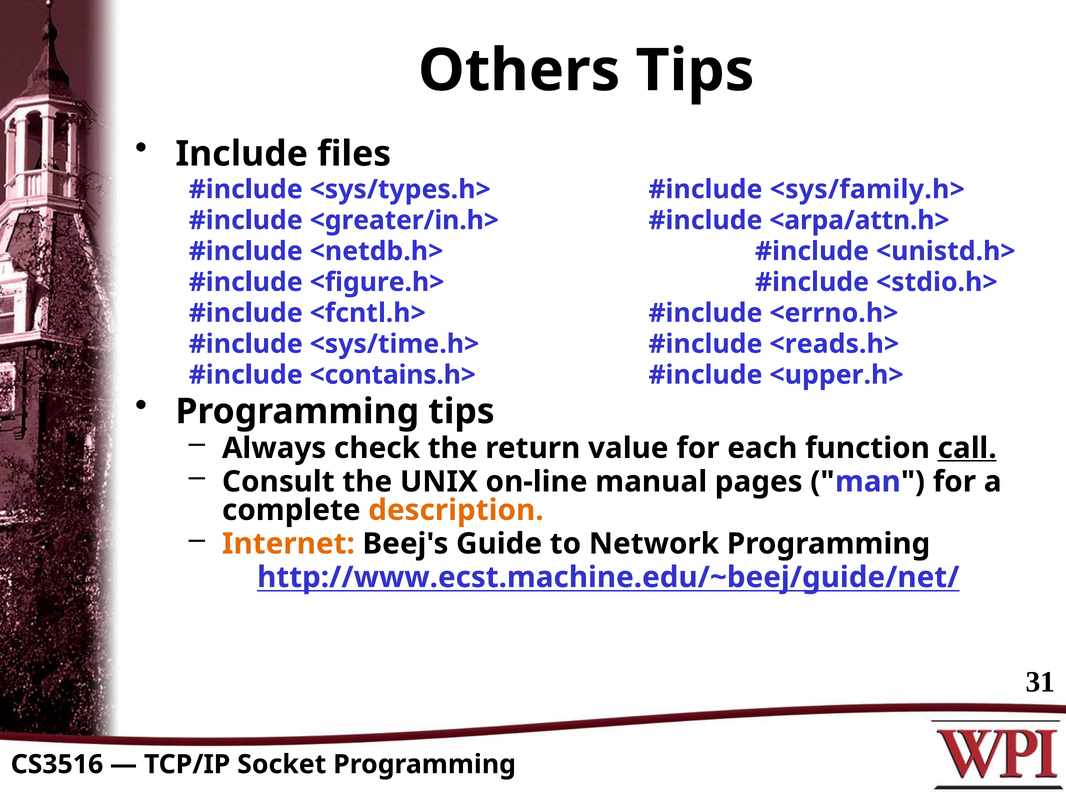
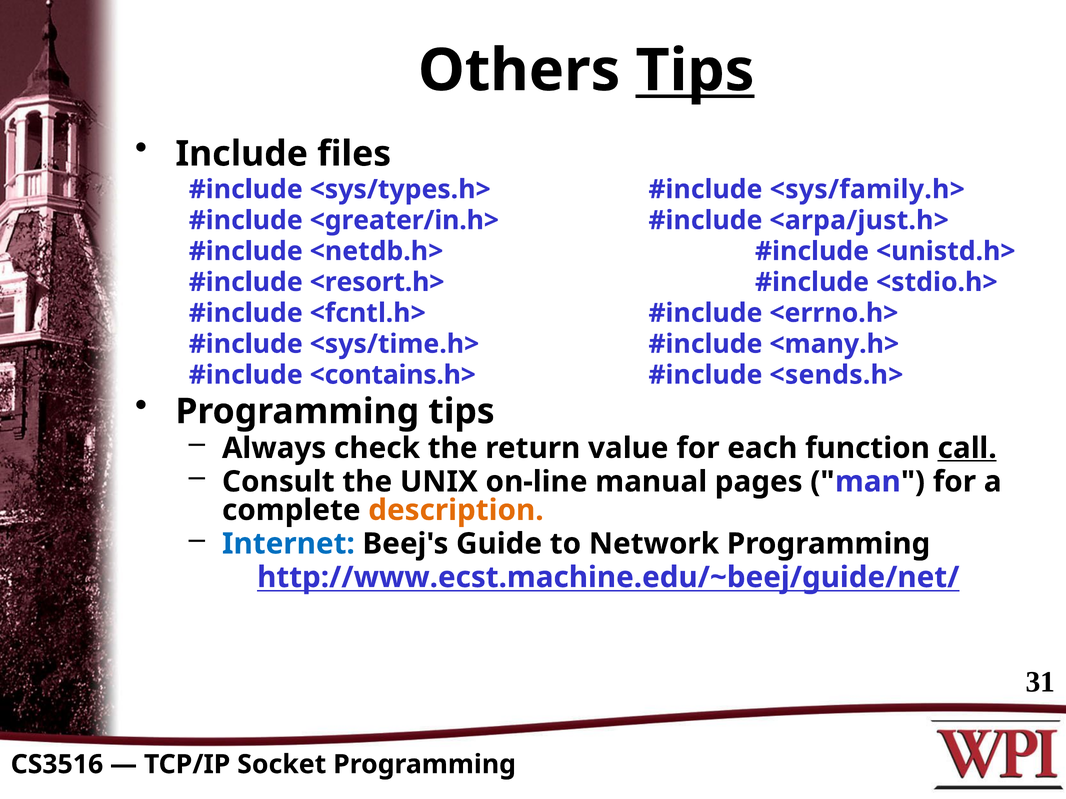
Tips at (695, 71) underline: none -> present
<arpa/attn.h>: <arpa/attn.h> -> <arpa/just.h>
<figure.h>: <figure.h> -> <resort.h>
<reads.h>: <reads.h> -> <many.h>
<upper.h>: <upper.h> -> <sends.h>
Internet colour: orange -> blue
